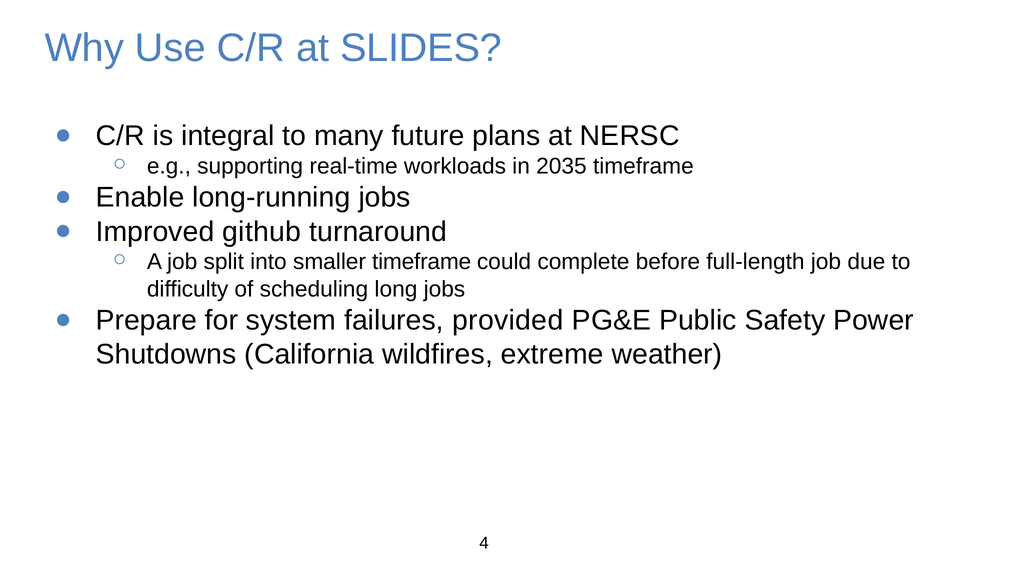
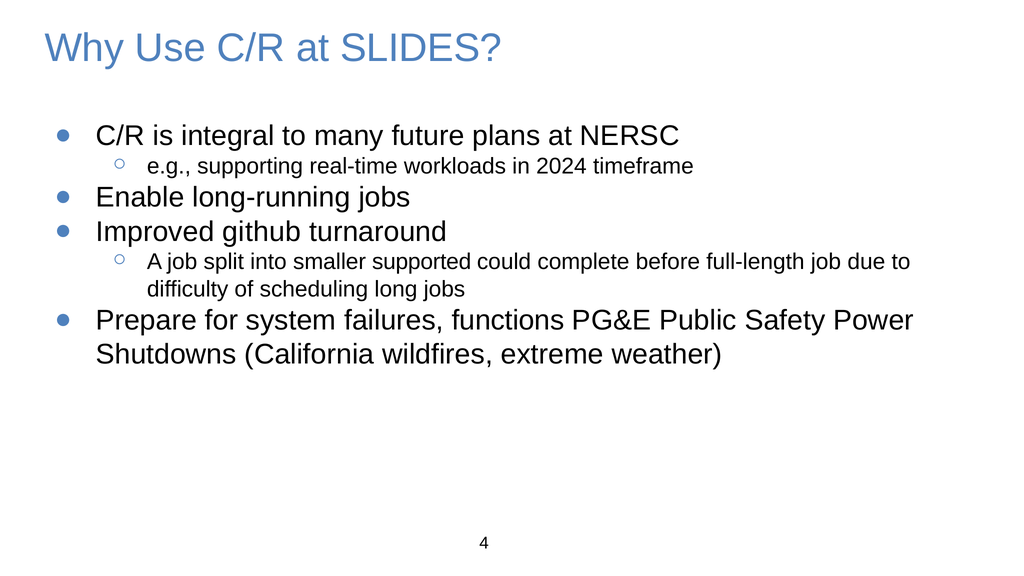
2035: 2035 -> 2024
smaller timeframe: timeframe -> supported
provided: provided -> functions
